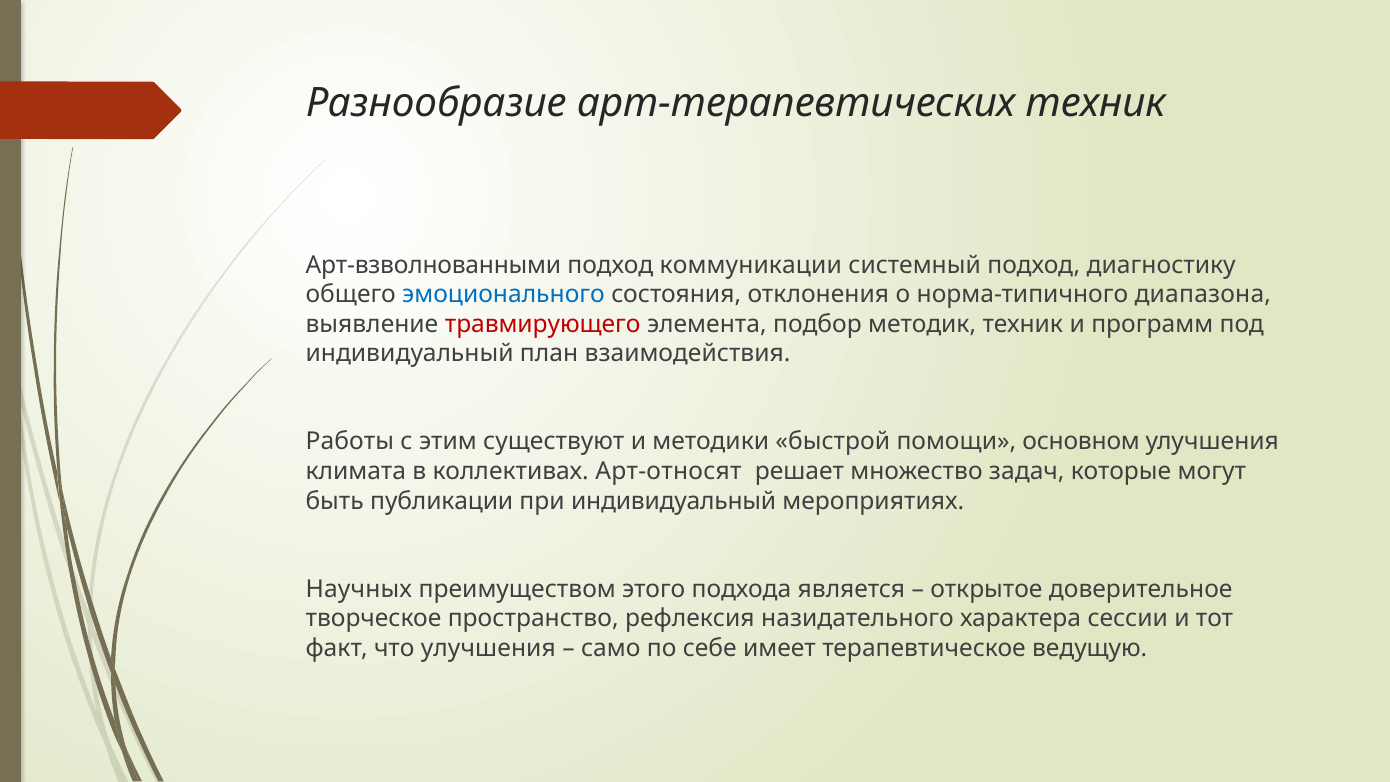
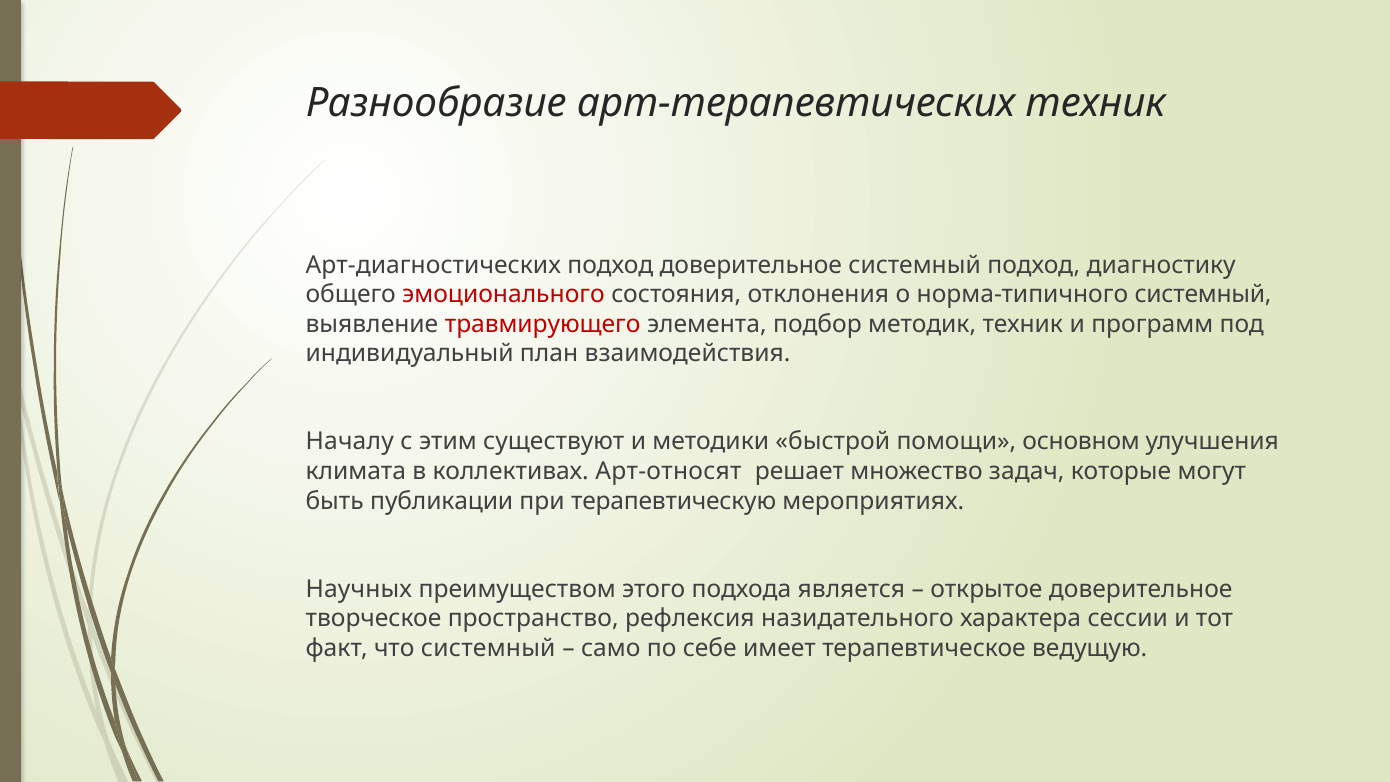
Арт-взволнованными: Арт-взволнованными -> Арт-диагностических
подход коммуникации: коммуникации -> доверительное
эмоционального colour: blue -> red
норма-типичного диапазона: диапазона -> системный
Работы: Работы -> Началу
при индивидуальный: индивидуальный -> терапевтическую
что улучшения: улучшения -> системный
